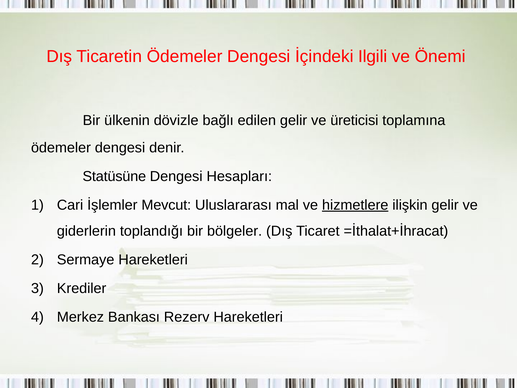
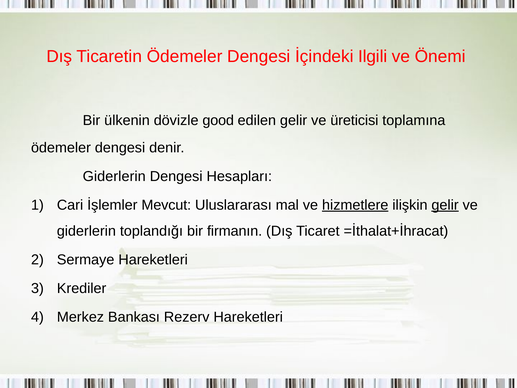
bağlı: bağlı -> good
Statüsüne at (114, 176): Statüsüne -> Giderlerin
gelir at (445, 205) underline: none -> present
bölgeler: bölgeler -> firmanın
